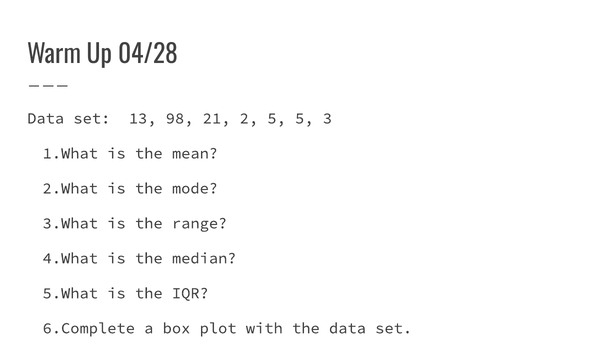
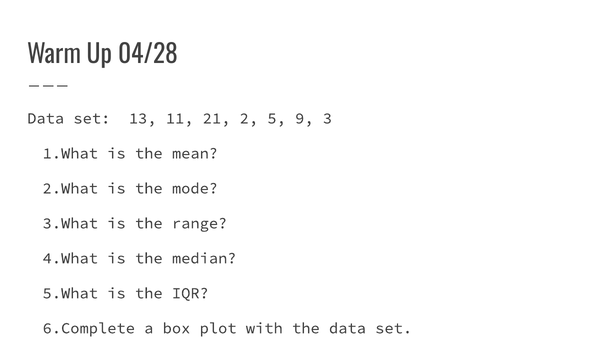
98: 98 -> 11
5 5: 5 -> 9
